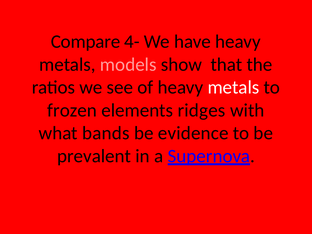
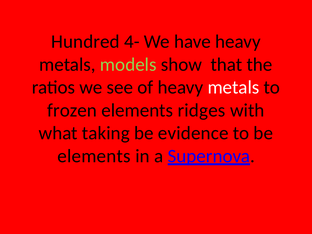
Compare: Compare -> Hundred
models colour: pink -> light green
bands: bands -> taking
prevalent at (94, 156): prevalent -> elements
